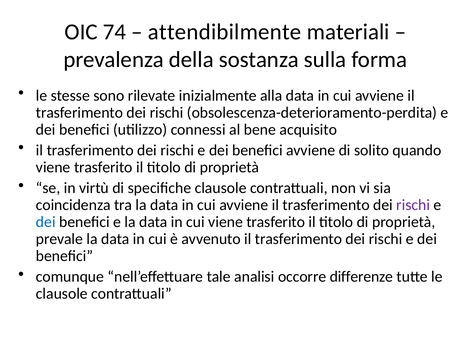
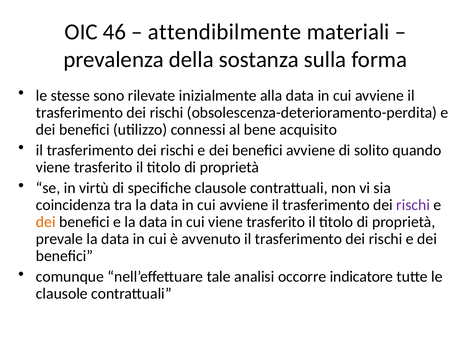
74: 74 -> 46
dei at (46, 221) colour: blue -> orange
differenze: differenze -> indicatore
